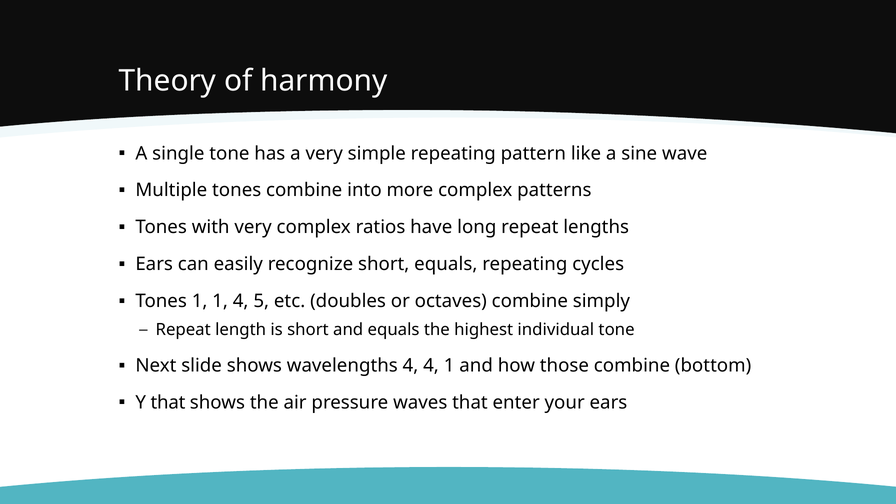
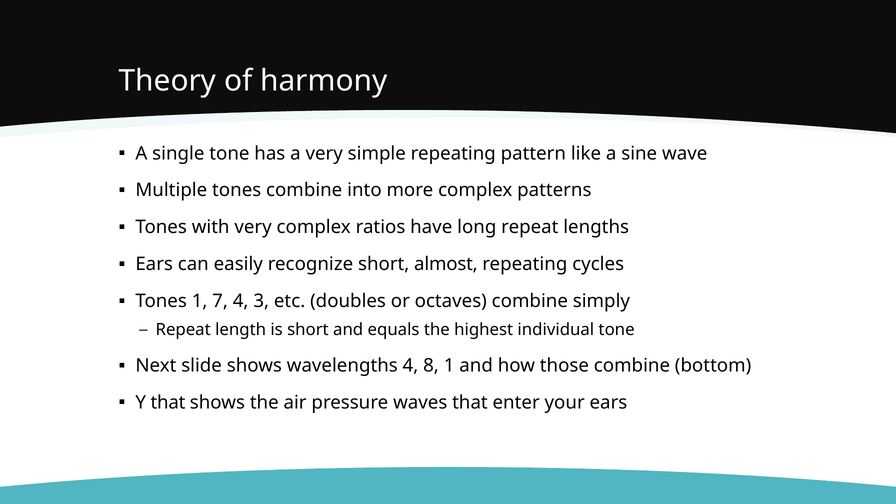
short equals: equals -> almost
1 1: 1 -> 7
5: 5 -> 3
4 4: 4 -> 8
